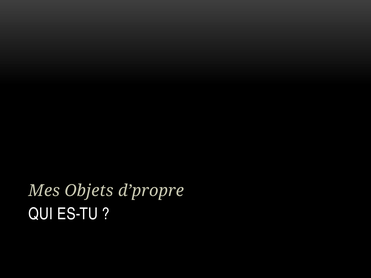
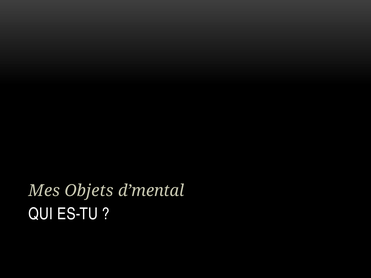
d’propre: d’propre -> d’mental
